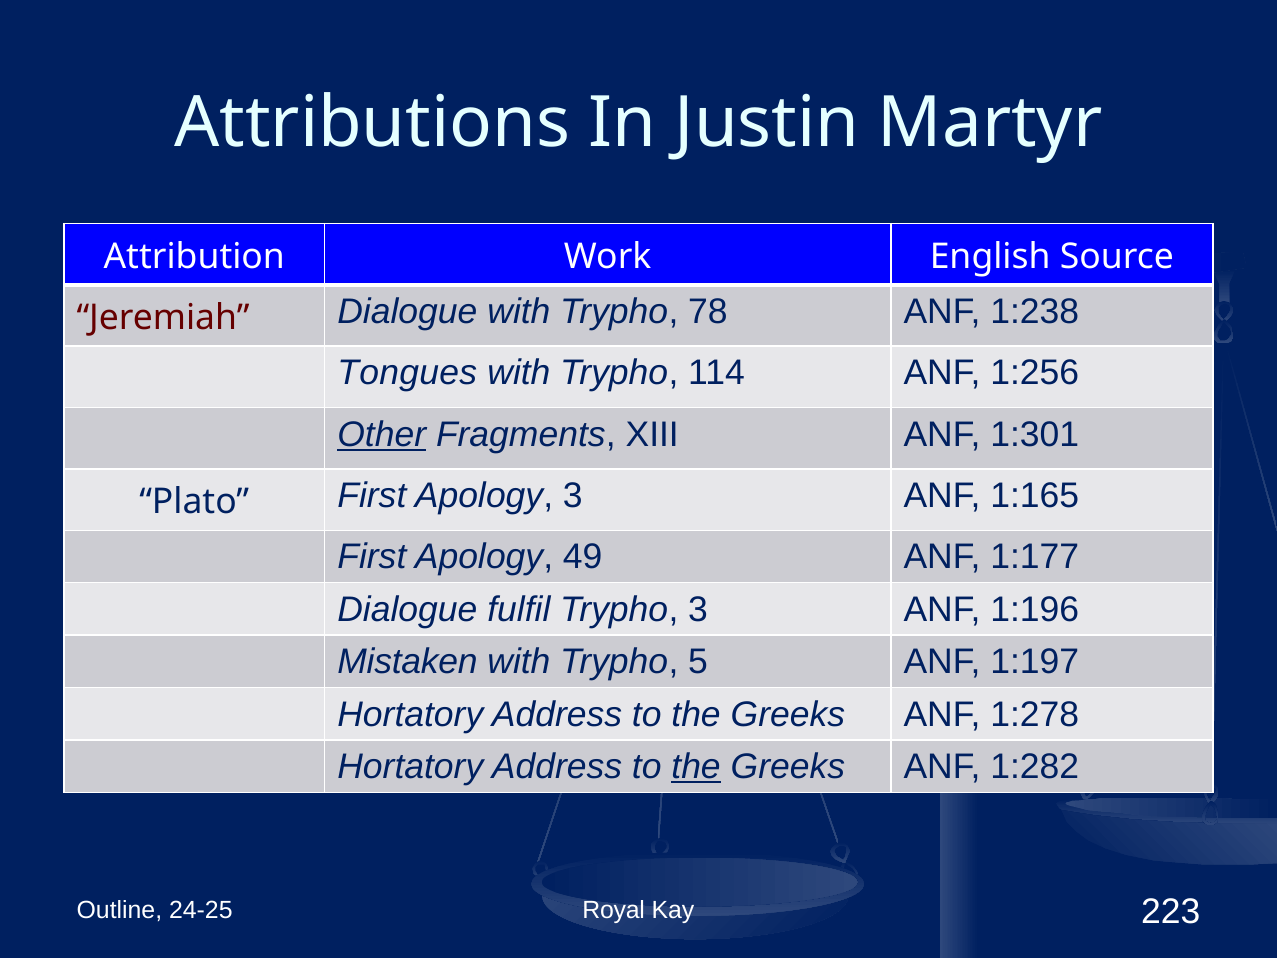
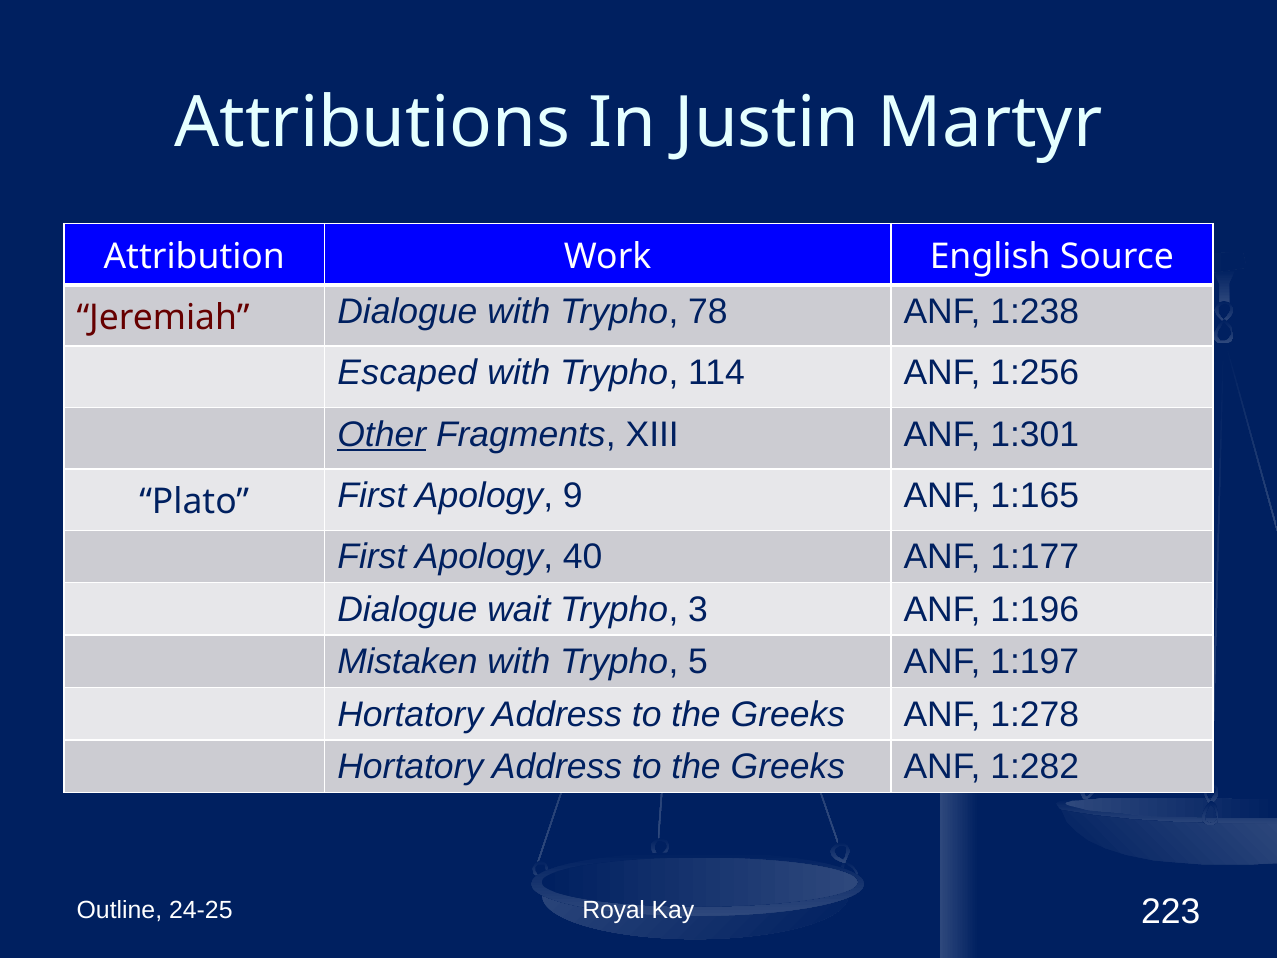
Tongues: Tongues -> Escaped
Apology 3: 3 -> 9
49: 49 -> 40
fulfil: fulfil -> wait
the at (696, 767) underline: present -> none
